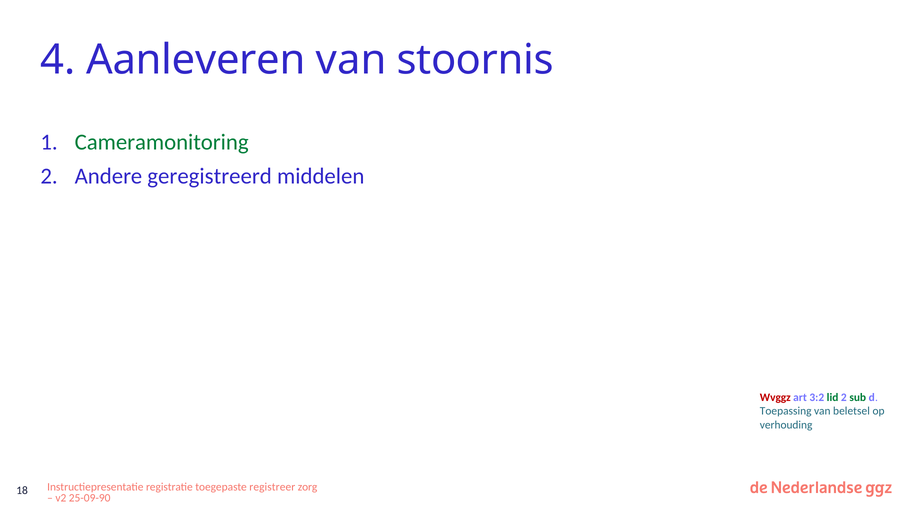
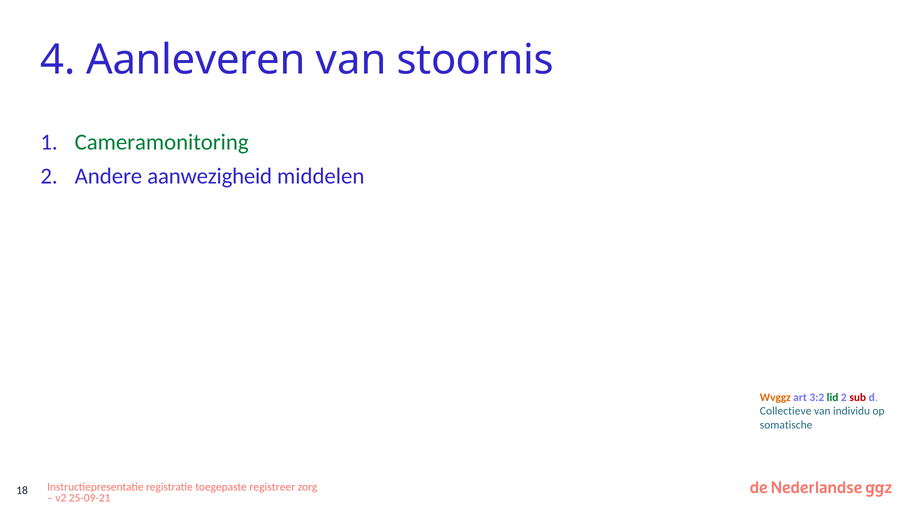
geregistreerd: geregistreerd -> aanwezigheid
Wvggz colour: red -> orange
sub colour: green -> red
Toepassing: Toepassing -> Collectieve
beletsel: beletsel -> individu
verhouding: verhouding -> somatische
25-09-90: 25-09-90 -> 25-09-21
